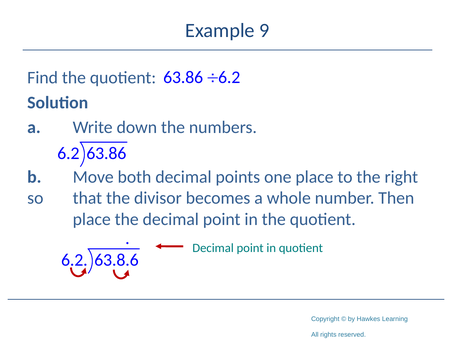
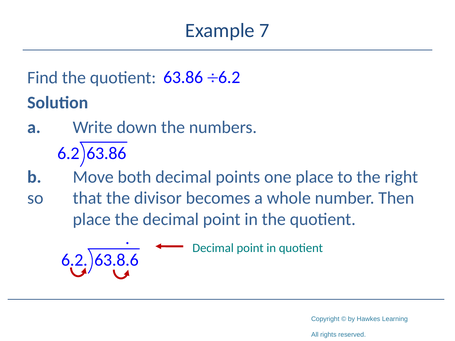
9: 9 -> 7
